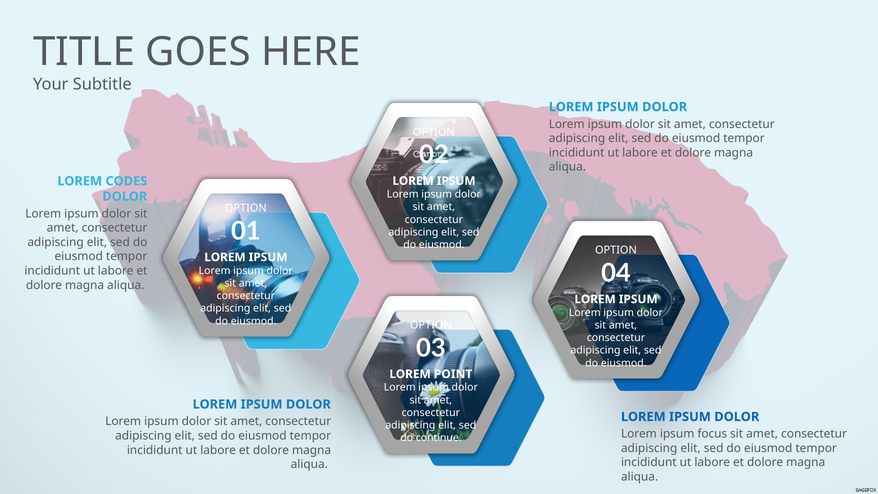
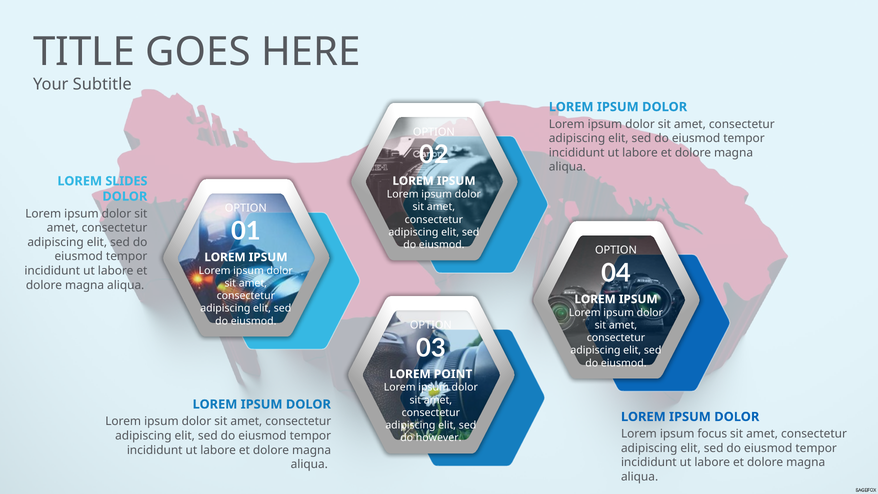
CODES: CODES -> SLIDES
continue: continue -> however
